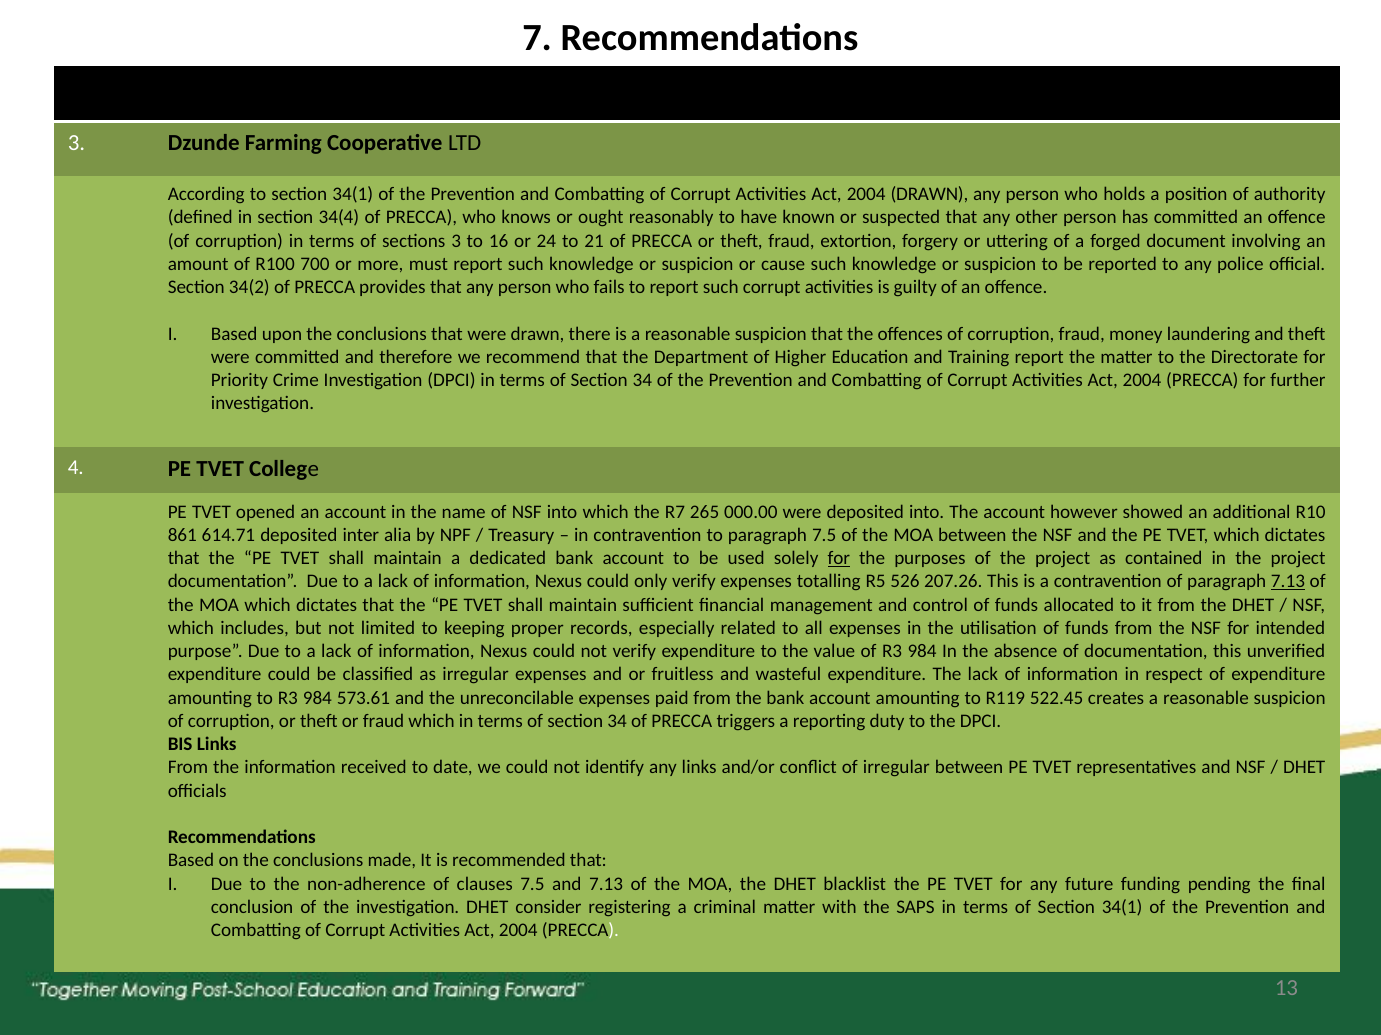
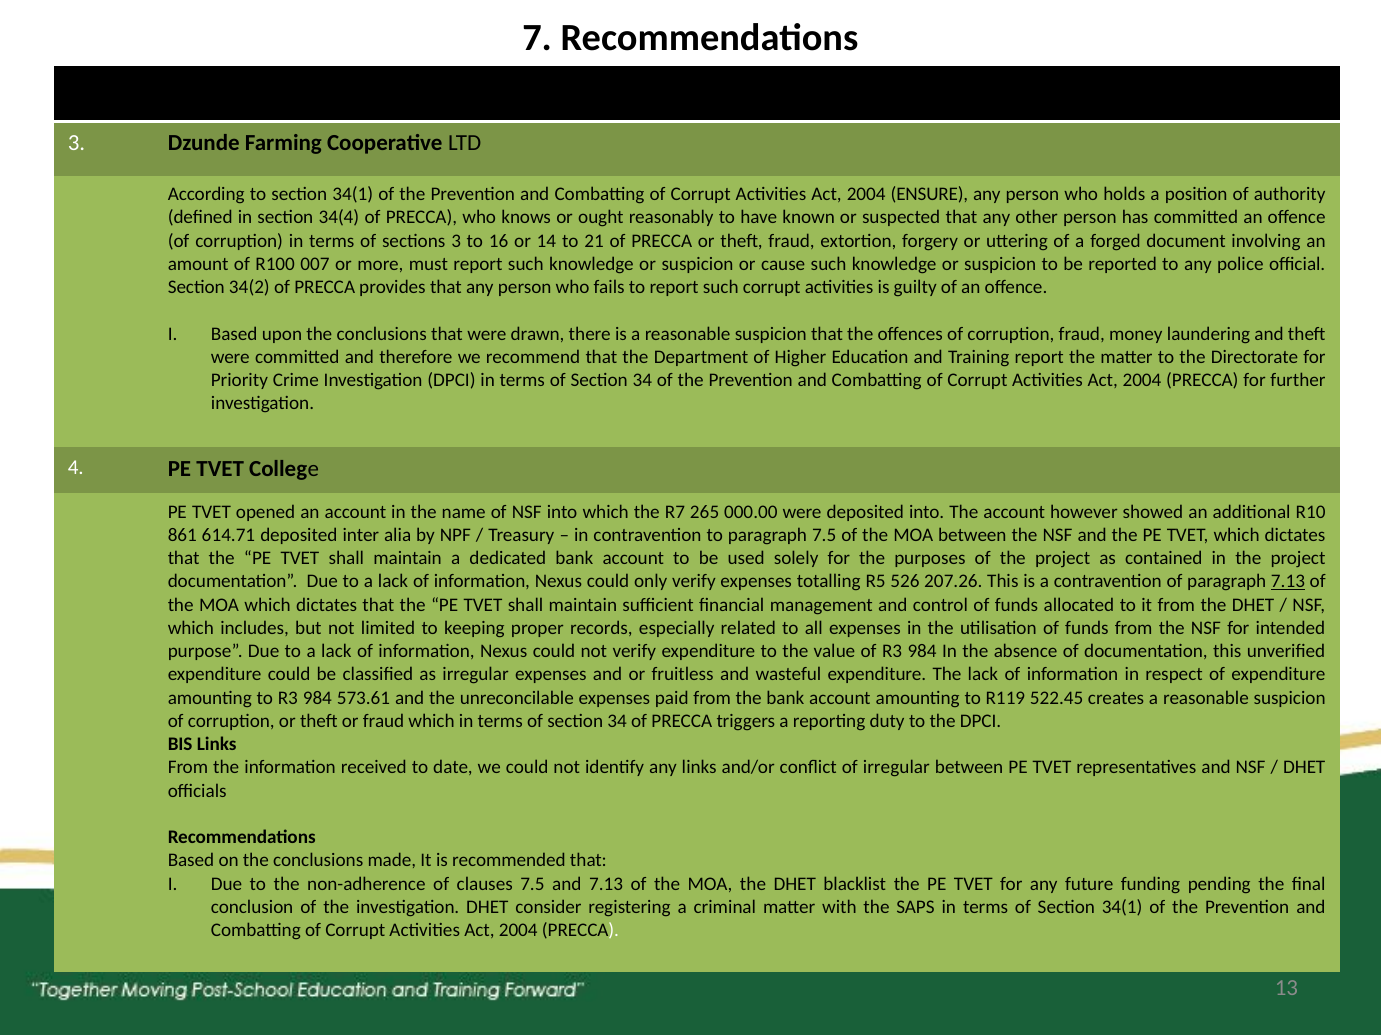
2004 DRAWN: DRAWN -> ENSURE
24: 24 -> 14
700: 700 -> 007
for at (839, 559) underline: present -> none
